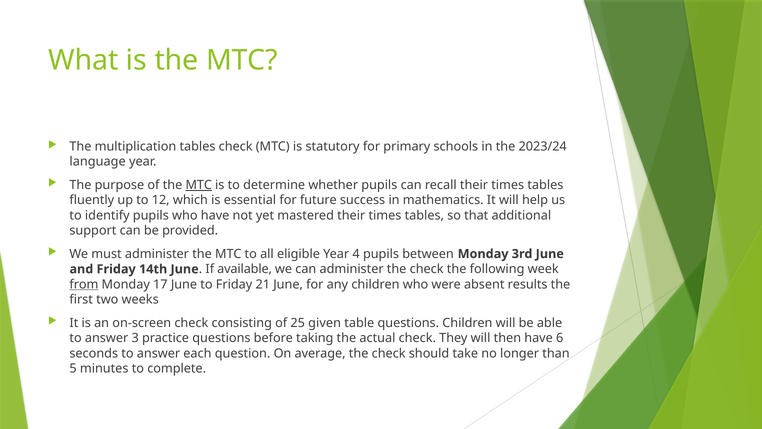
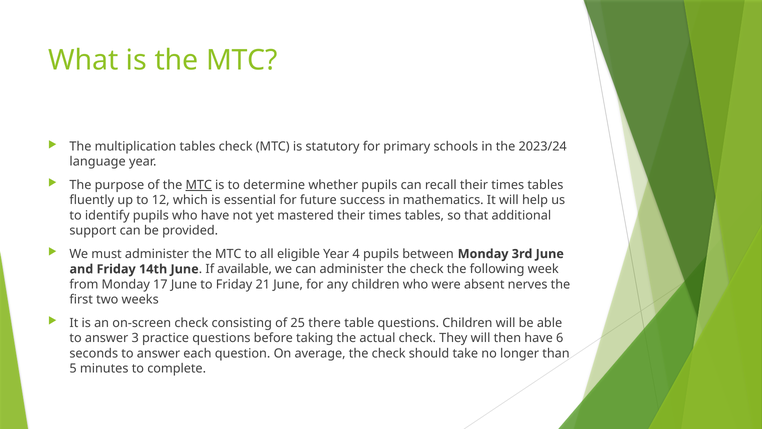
from underline: present -> none
results: results -> nerves
given: given -> there
